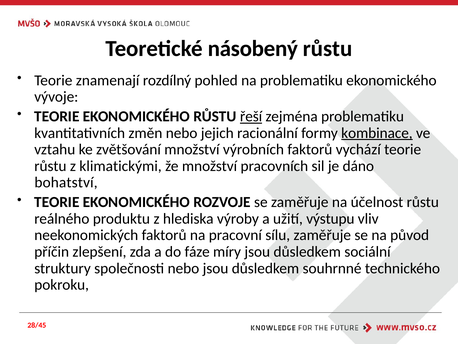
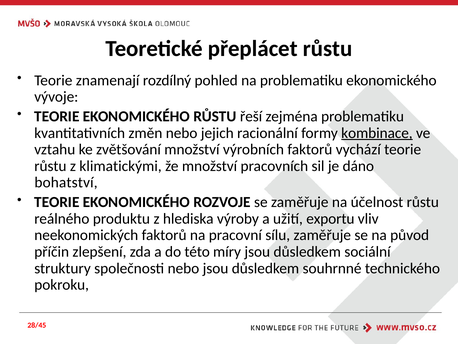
násobený: násobený -> přeplácet
řeší underline: present -> none
výstupu: výstupu -> exportu
fáze: fáze -> této
